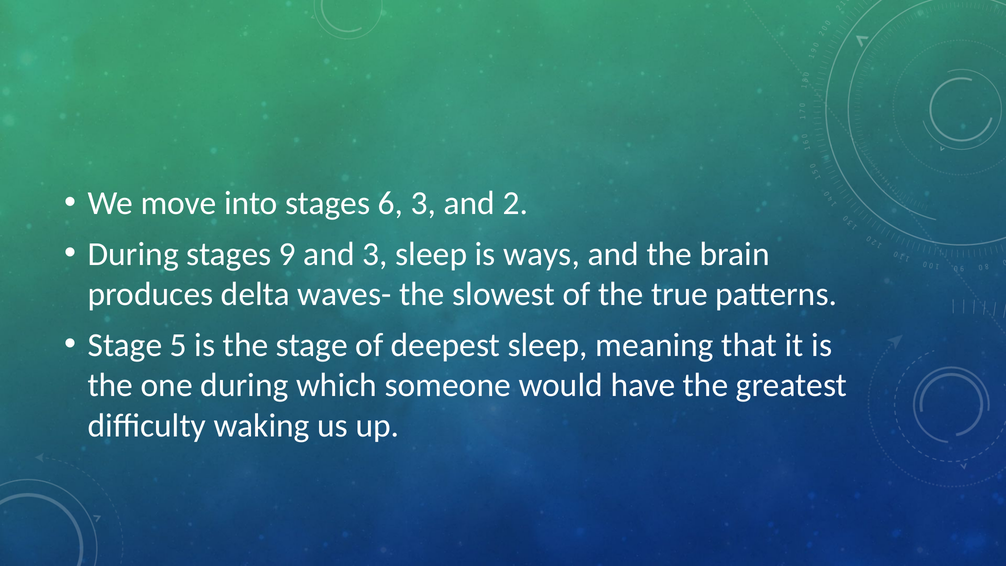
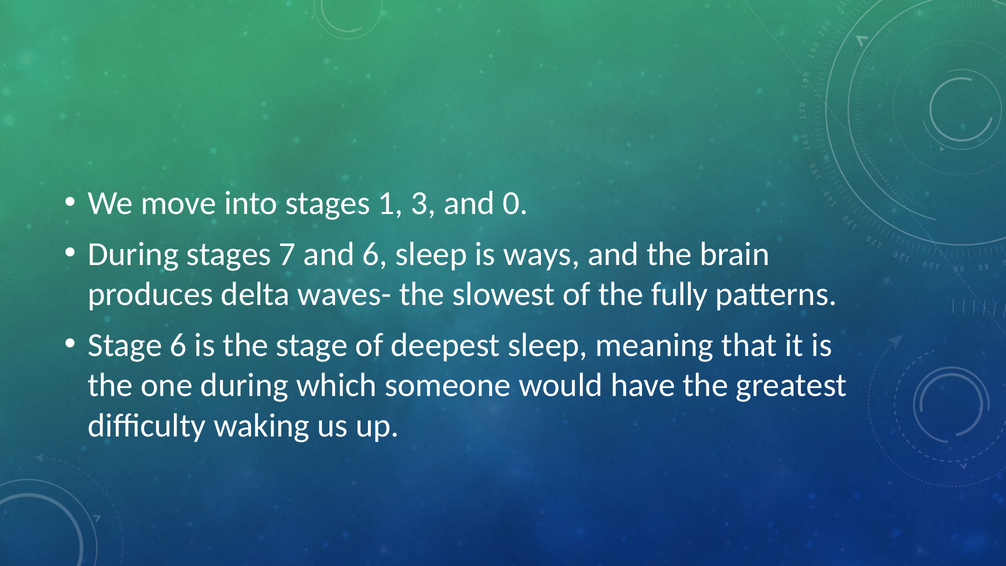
6: 6 -> 1
2: 2 -> 0
9: 9 -> 7
and 3: 3 -> 6
true: true -> fully
Stage 5: 5 -> 6
